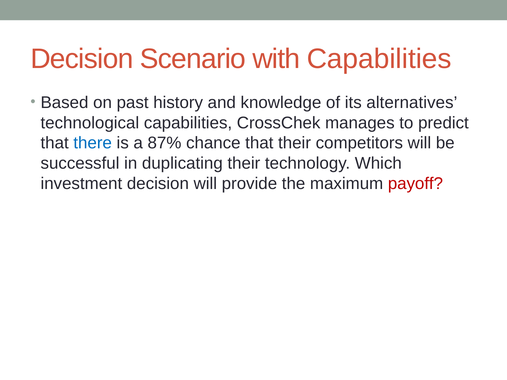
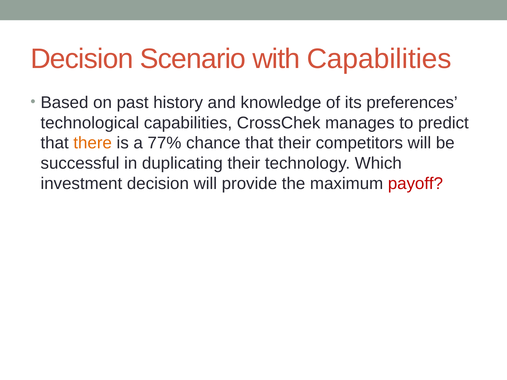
alternatives: alternatives -> preferences
there colour: blue -> orange
87%: 87% -> 77%
